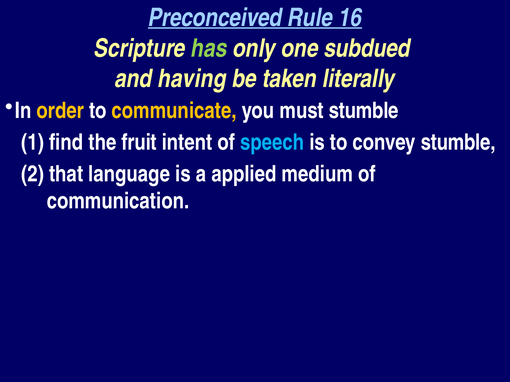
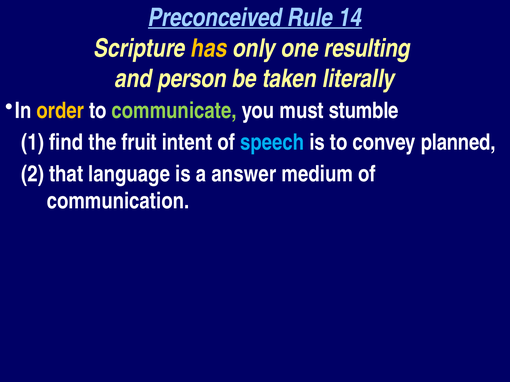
16: 16 -> 14
has colour: light green -> yellow
subdued: subdued -> resulting
having: having -> person
communicate colour: yellow -> light green
convey stumble: stumble -> planned
applied: applied -> answer
